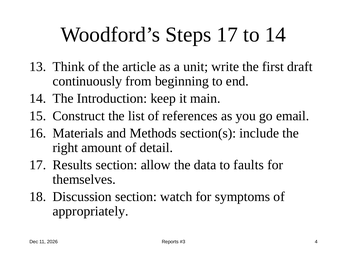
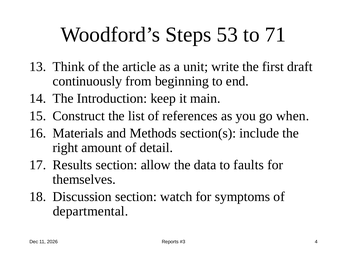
Steps 17: 17 -> 53
to 14: 14 -> 71
email: email -> when
appropriately: appropriately -> departmental
